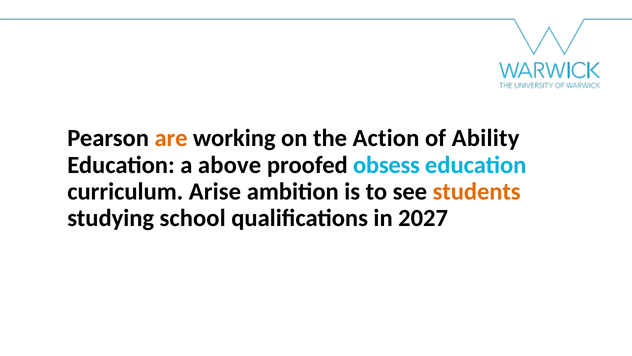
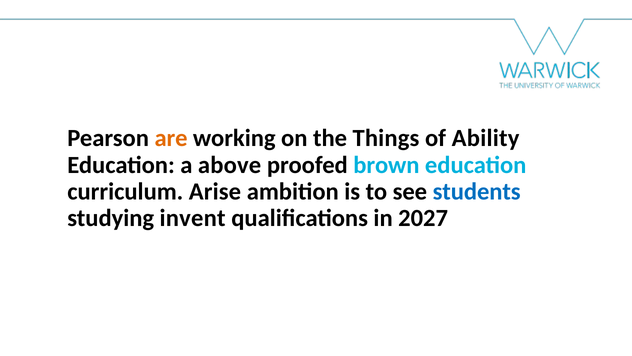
Action: Action -> Things
obsess: obsess -> brown
students colour: orange -> blue
school: school -> invent
